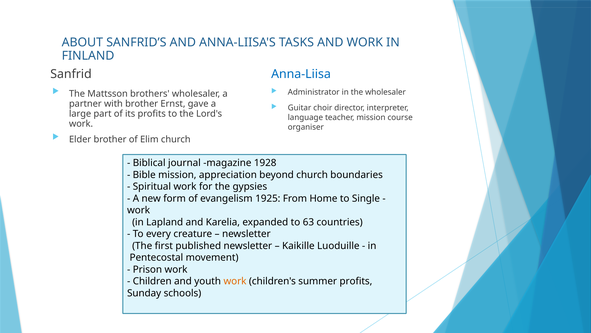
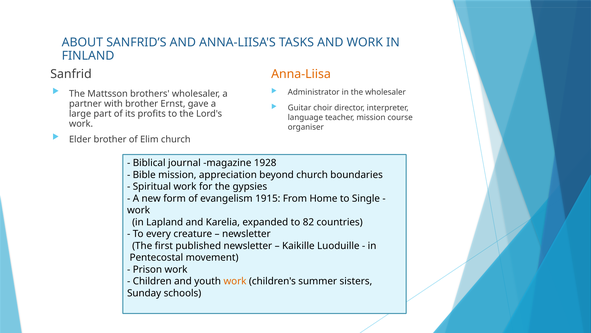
Anna-Liisa colour: blue -> orange
1925: 1925 -> 1915
63: 63 -> 82
summer profits: profits -> sisters
